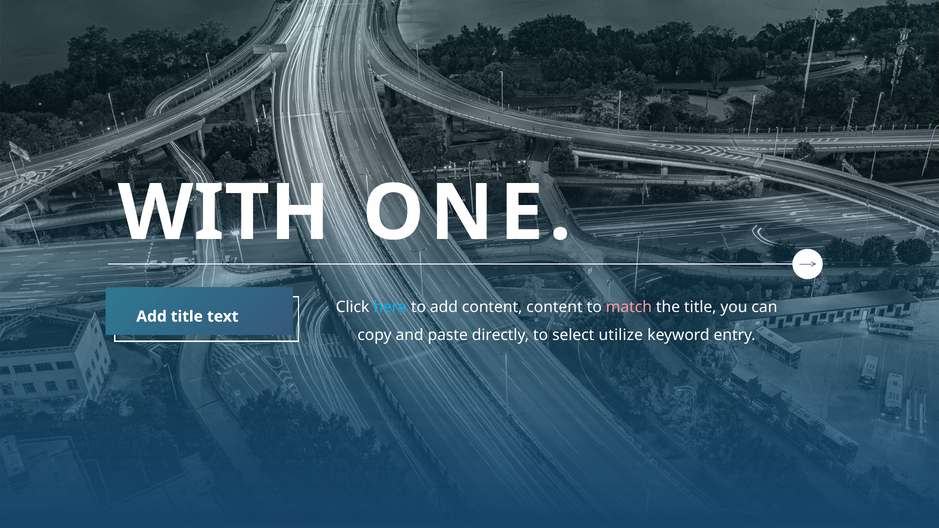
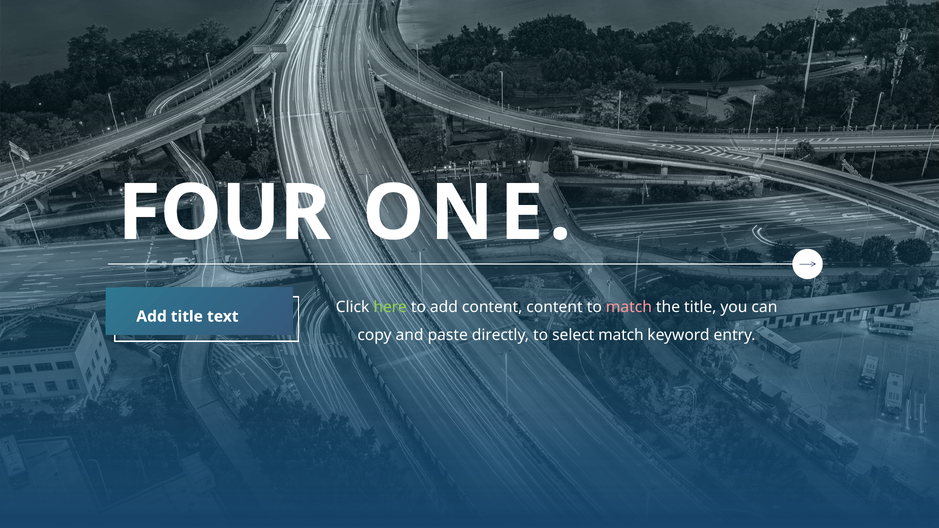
WITH: WITH -> FOUR
here colour: light blue -> light green
select utilize: utilize -> match
